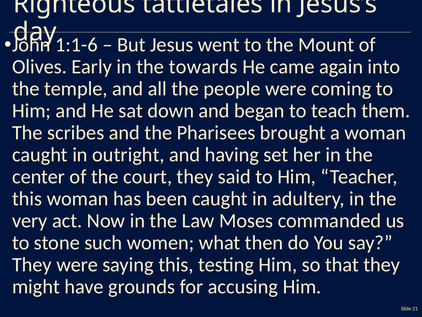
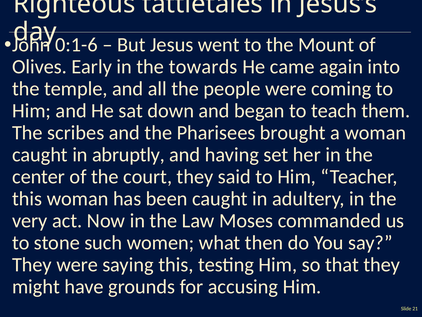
1:1-6: 1:1-6 -> 0:1-6
outright: outright -> abruptly
